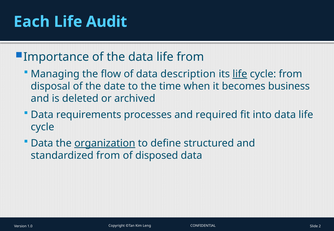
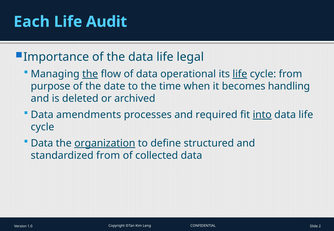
life from: from -> legal
the at (90, 74) underline: none -> present
description: description -> operational
disposal: disposal -> purpose
business: business -> handling
requirements: requirements -> amendments
into underline: none -> present
disposed: disposed -> collected
